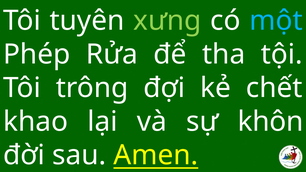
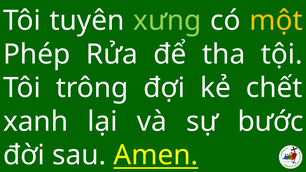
một colour: light blue -> yellow
khao: khao -> xanh
khôn: khôn -> bước
